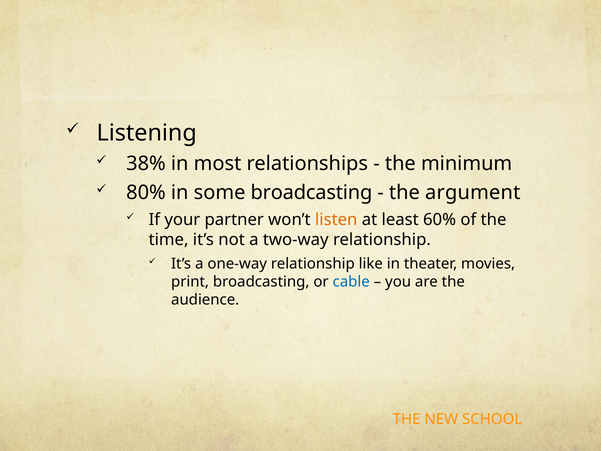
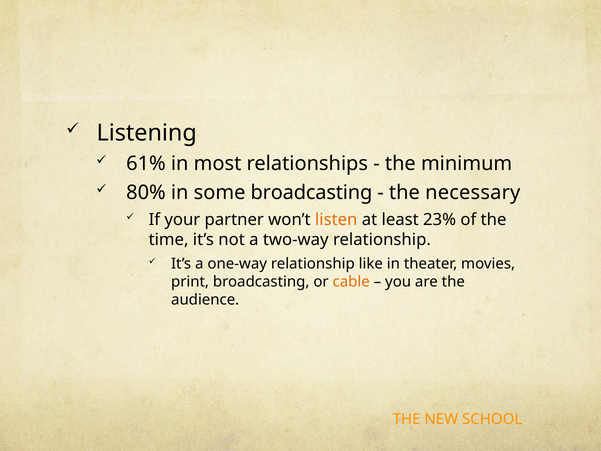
38%: 38% -> 61%
argument: argument -> necessary
60%: 60% -> 23%
cable colour: blue -> orange
